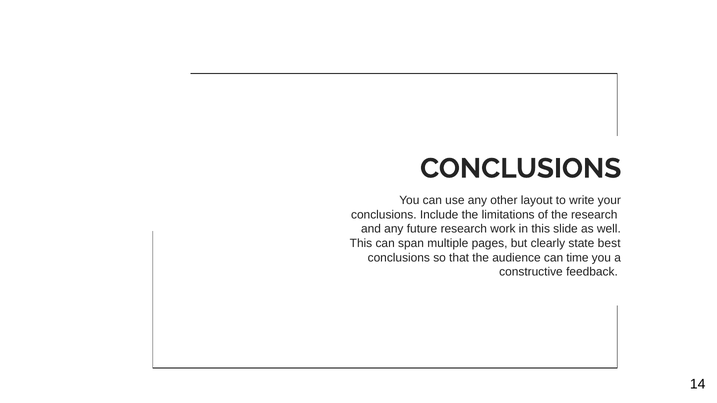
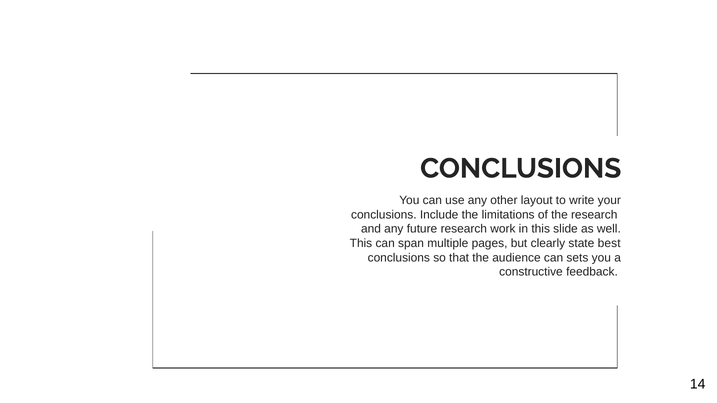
time: time -> sets
